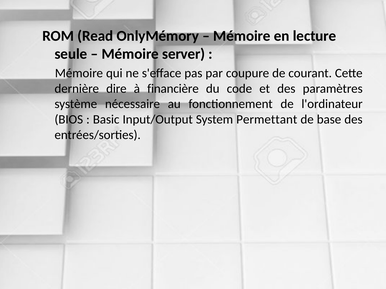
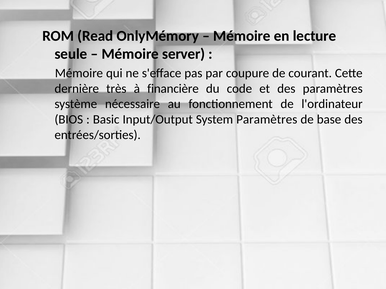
dire: dire -> très
System Permettant: Permettant -> Paramètres
